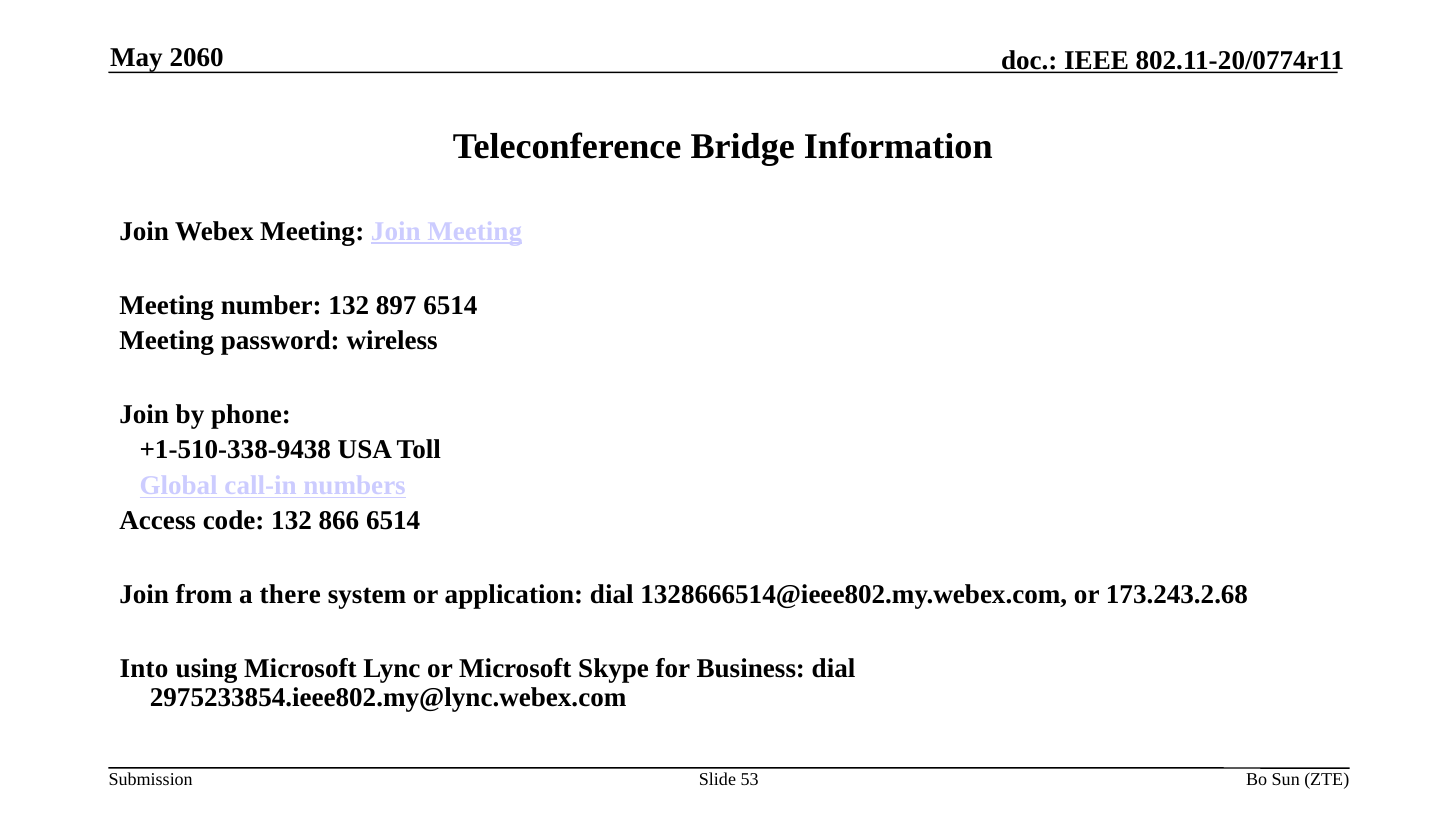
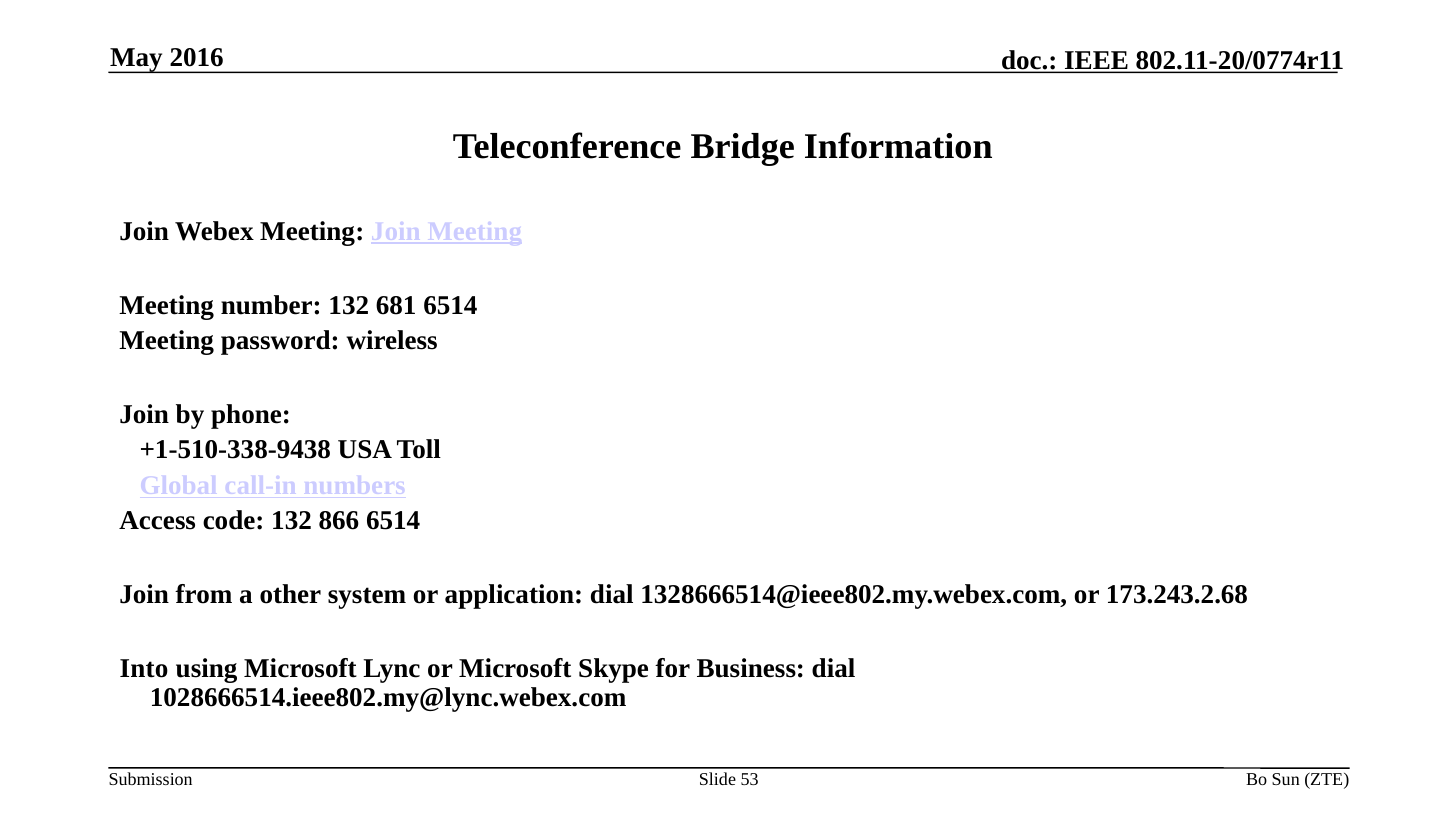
2060: 2060 -> 2016
897: 897 -> 681
there: there -> other
2975233854.ieee802.my@lync.webex.com: 2975233854.ieee802.my@lync.webex.com -> 1028666514.ieee802.my@lync.webex.com
